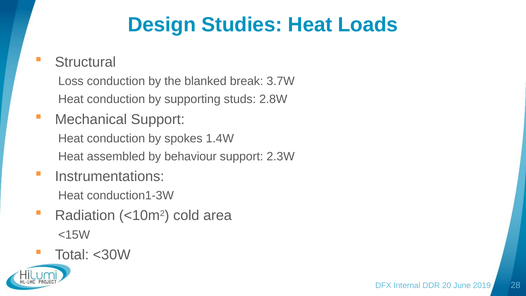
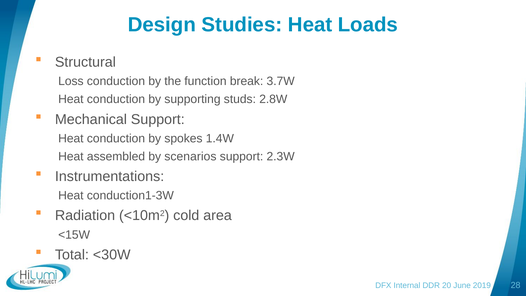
blanked: blanked -> function
behaviour: behaviour -> scenarios
